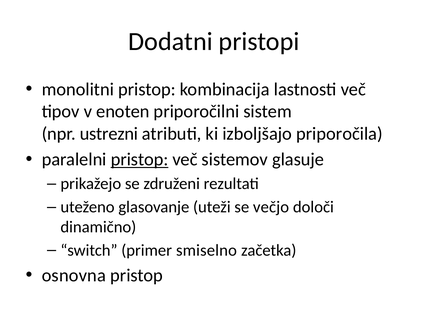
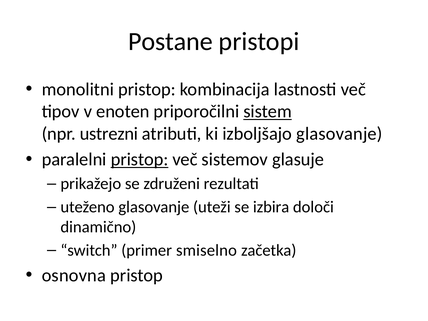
Dodatni: Dodatni -> Postane
sistem underline: none -> present
izboljšajo priporočila: priporočila -> glasovanje
večjo: večjo -> izbira
